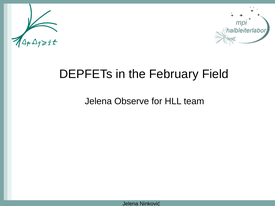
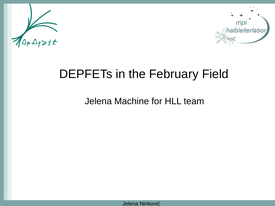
Observe: Observe -> Machine
